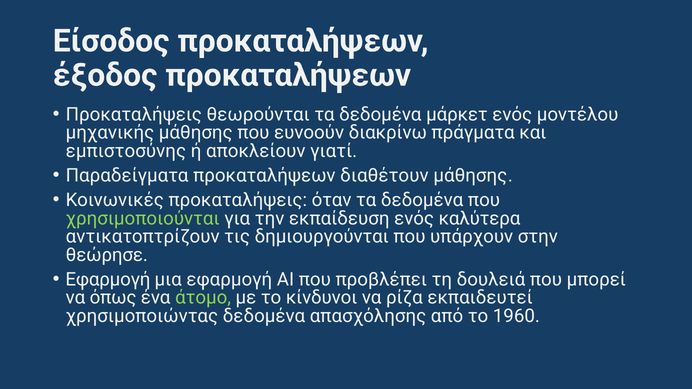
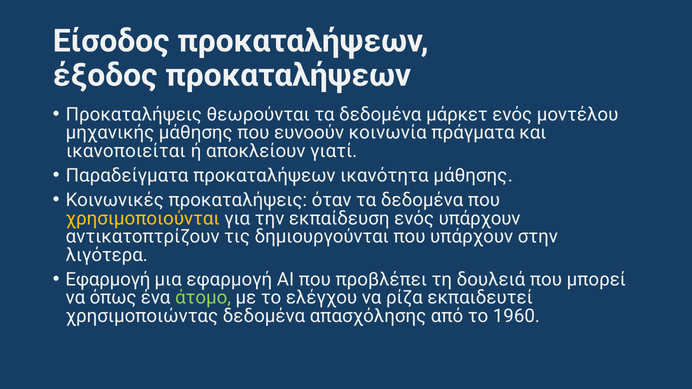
διακρίνω: διακρίνω -> κοινωνία
εμπιστοσύνης: εμπιστοσύνης -> ικανοποιείται
διαθέτουν: διαθέτουν -> ικανότητα
χρησιμοποιούνται colour: light green -> yellow
ενός καλύτερα: καλύτερα -> υπάρχουν
θεώρησε: θεώρησε -> λιγότερα
κίνδυνοι: κίνδυνοι -> ελέγχου
